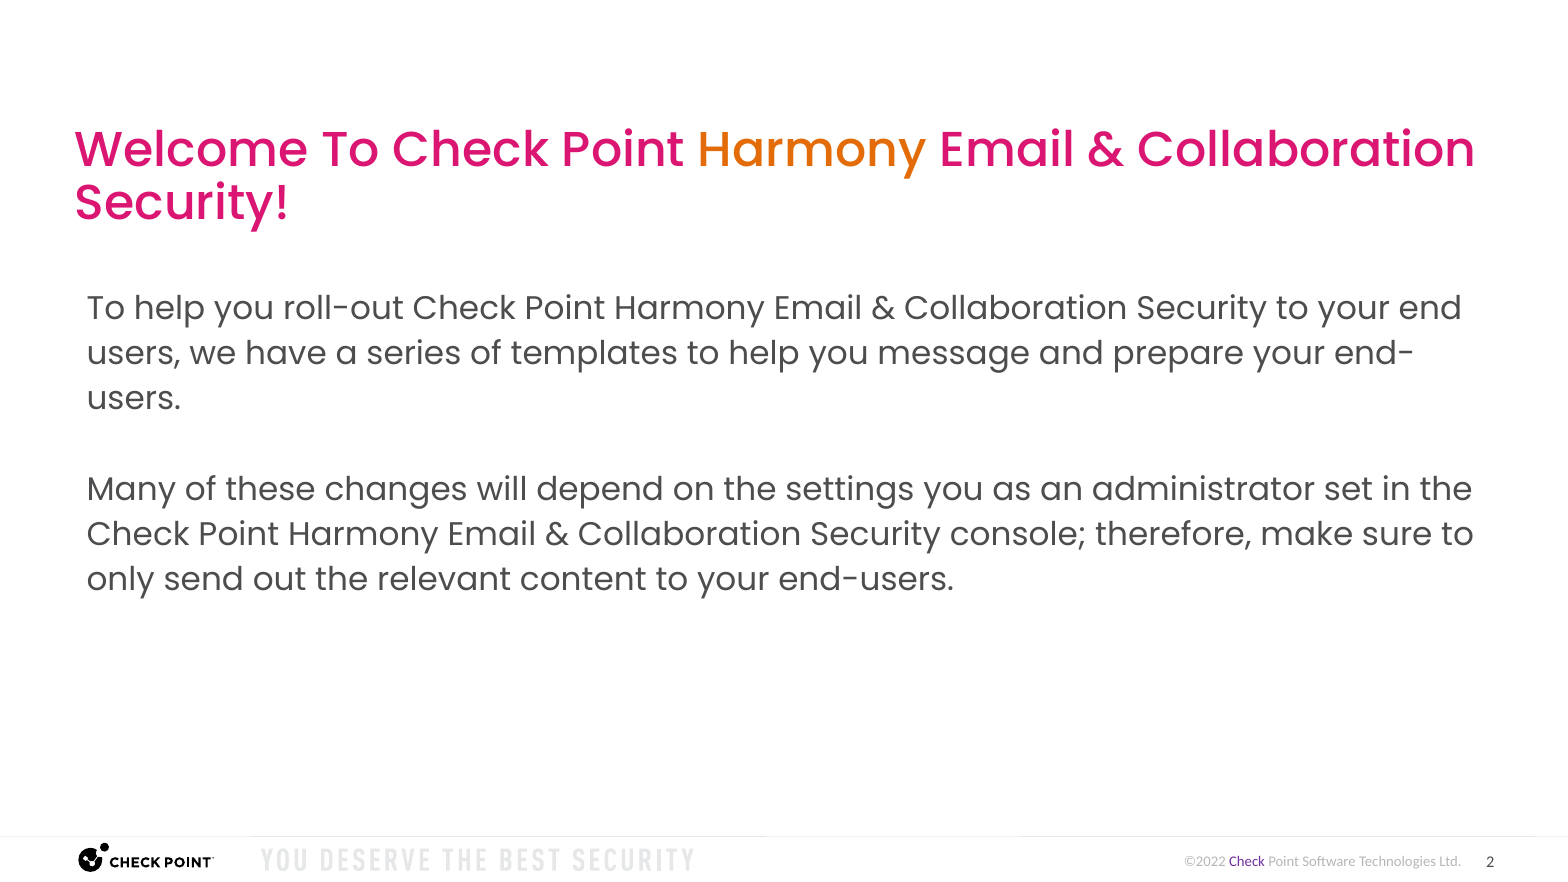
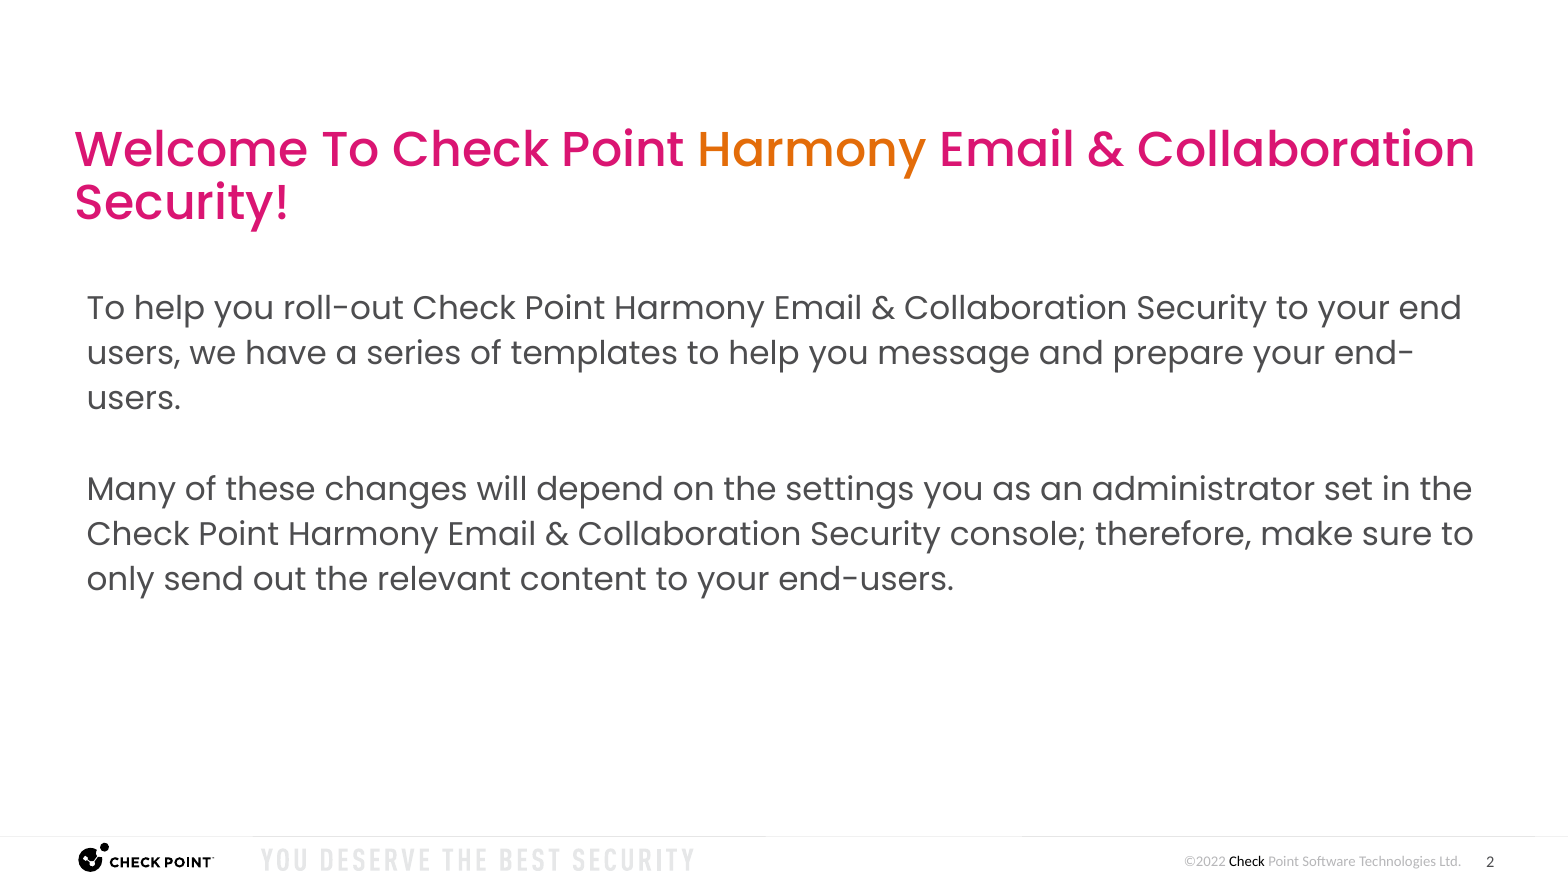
Check at (1247, 862) colour: purple -> black
